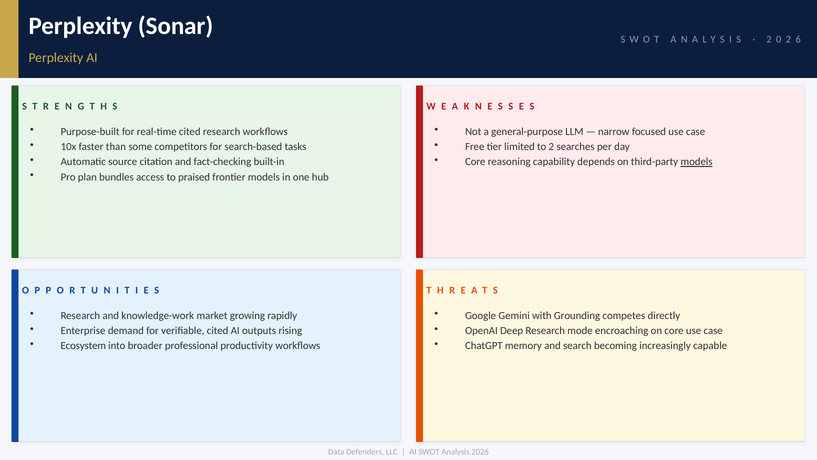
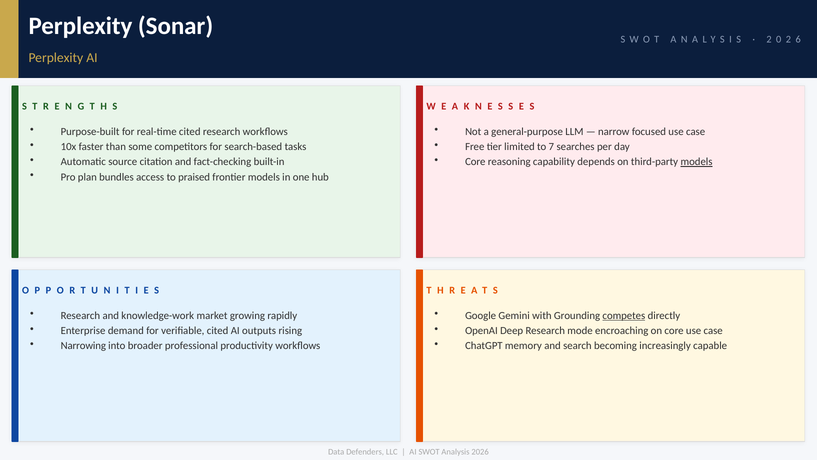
to 2: 2 -> 7
competes underline: none -> present
Ecosystem: Ecosystem -> Narrowing
